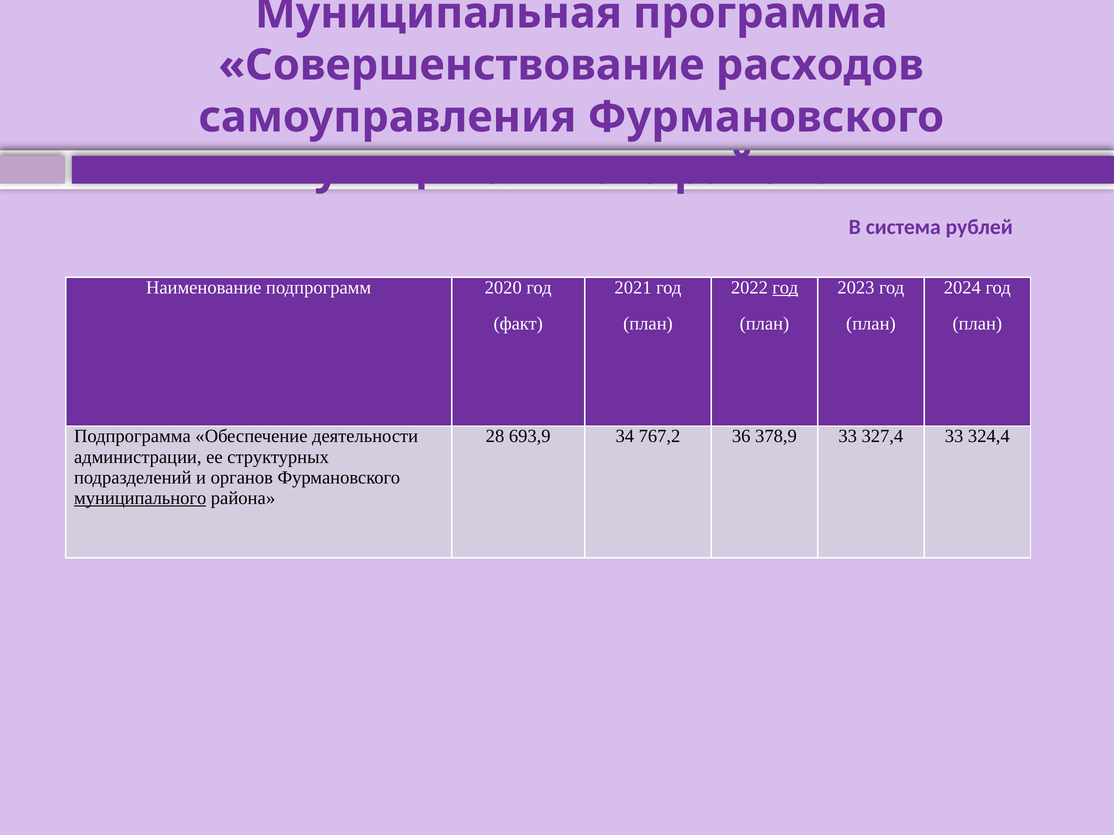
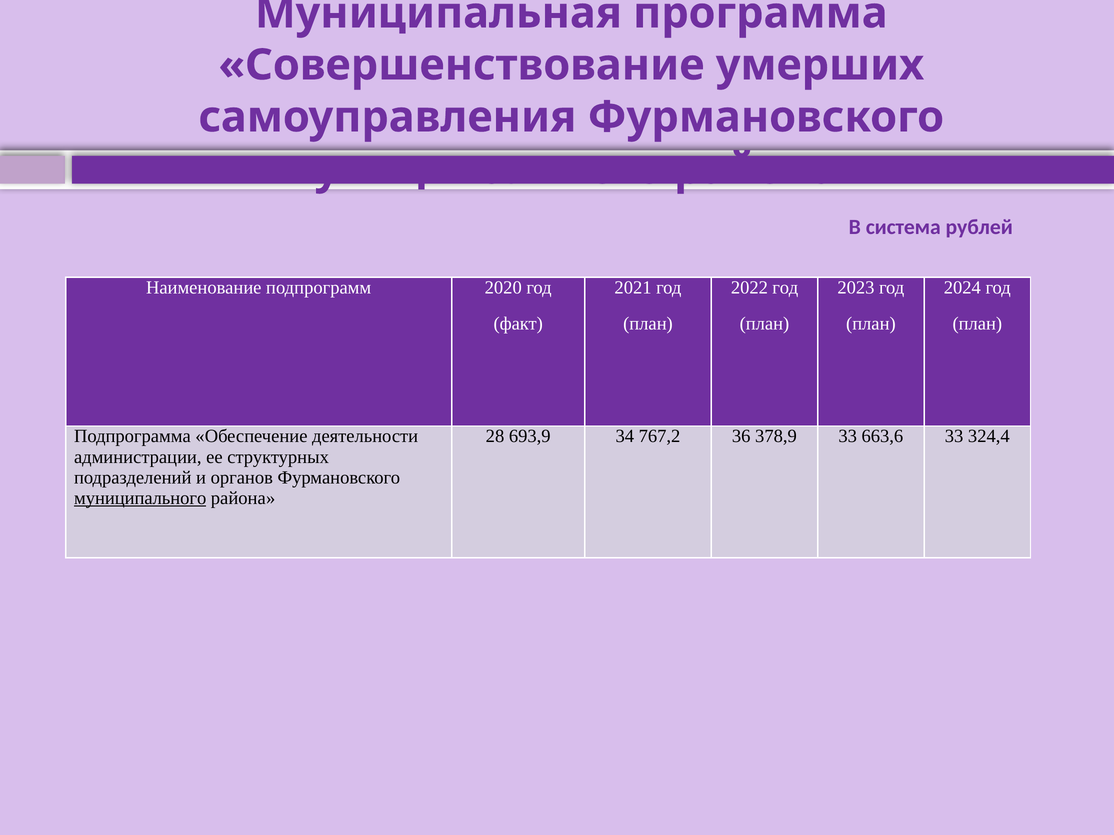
расходов: расходов -> умерших
год at (785, 288) underline: present -> none
327,4: 327,4 -> 663,6
